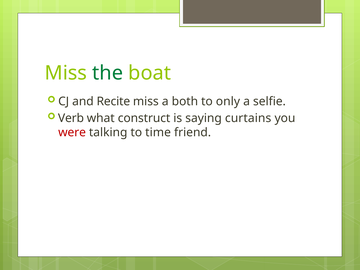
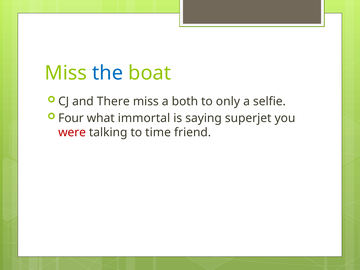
the colour: green -> blue
Recite: Recite -> There
Verb: Verb -> Four
construct: construct -> immortal
curtains: curtains -> superjet
